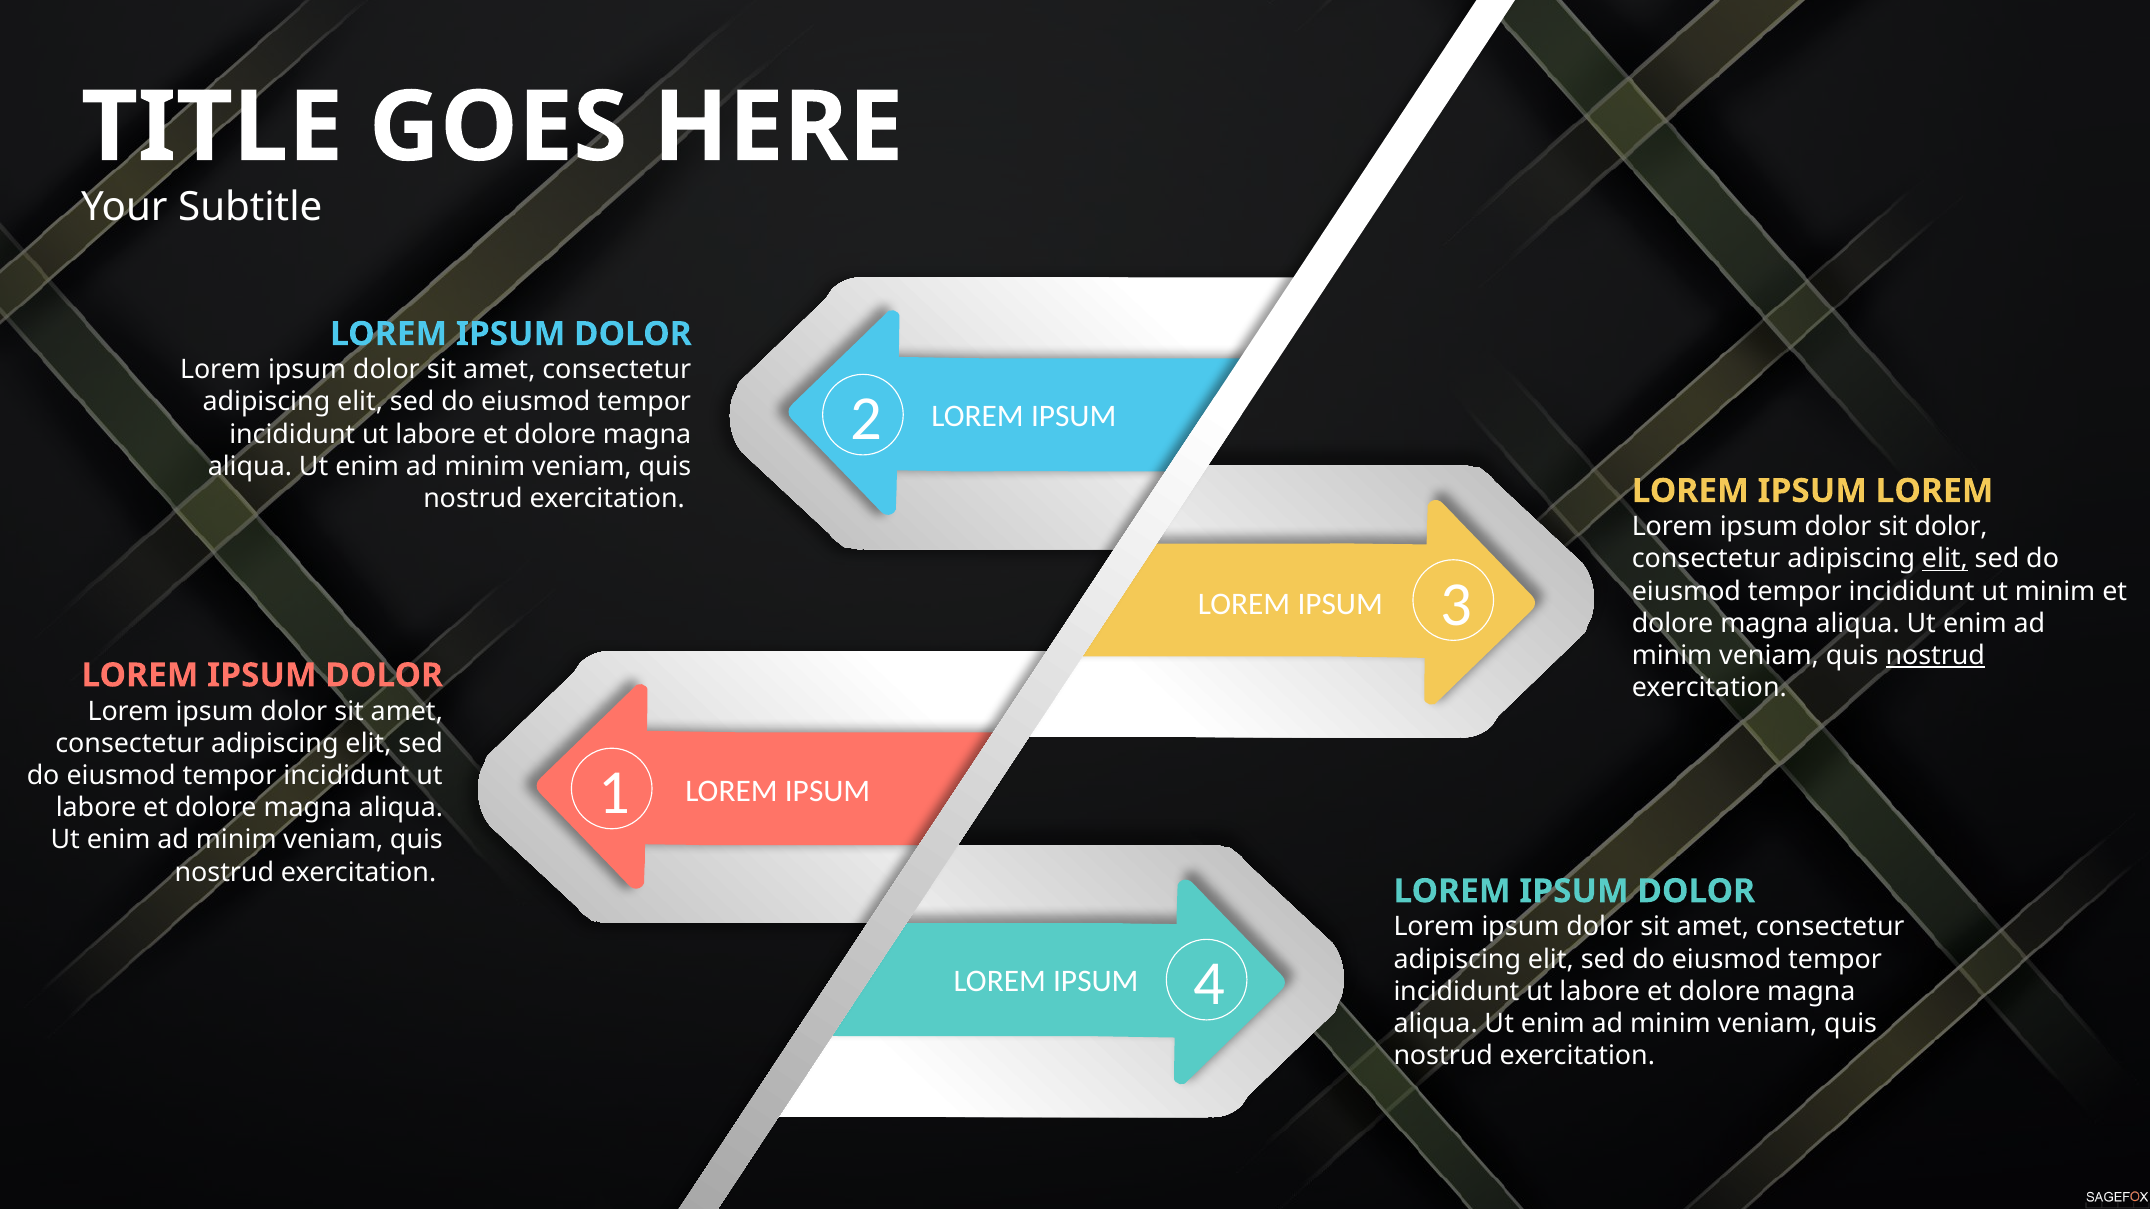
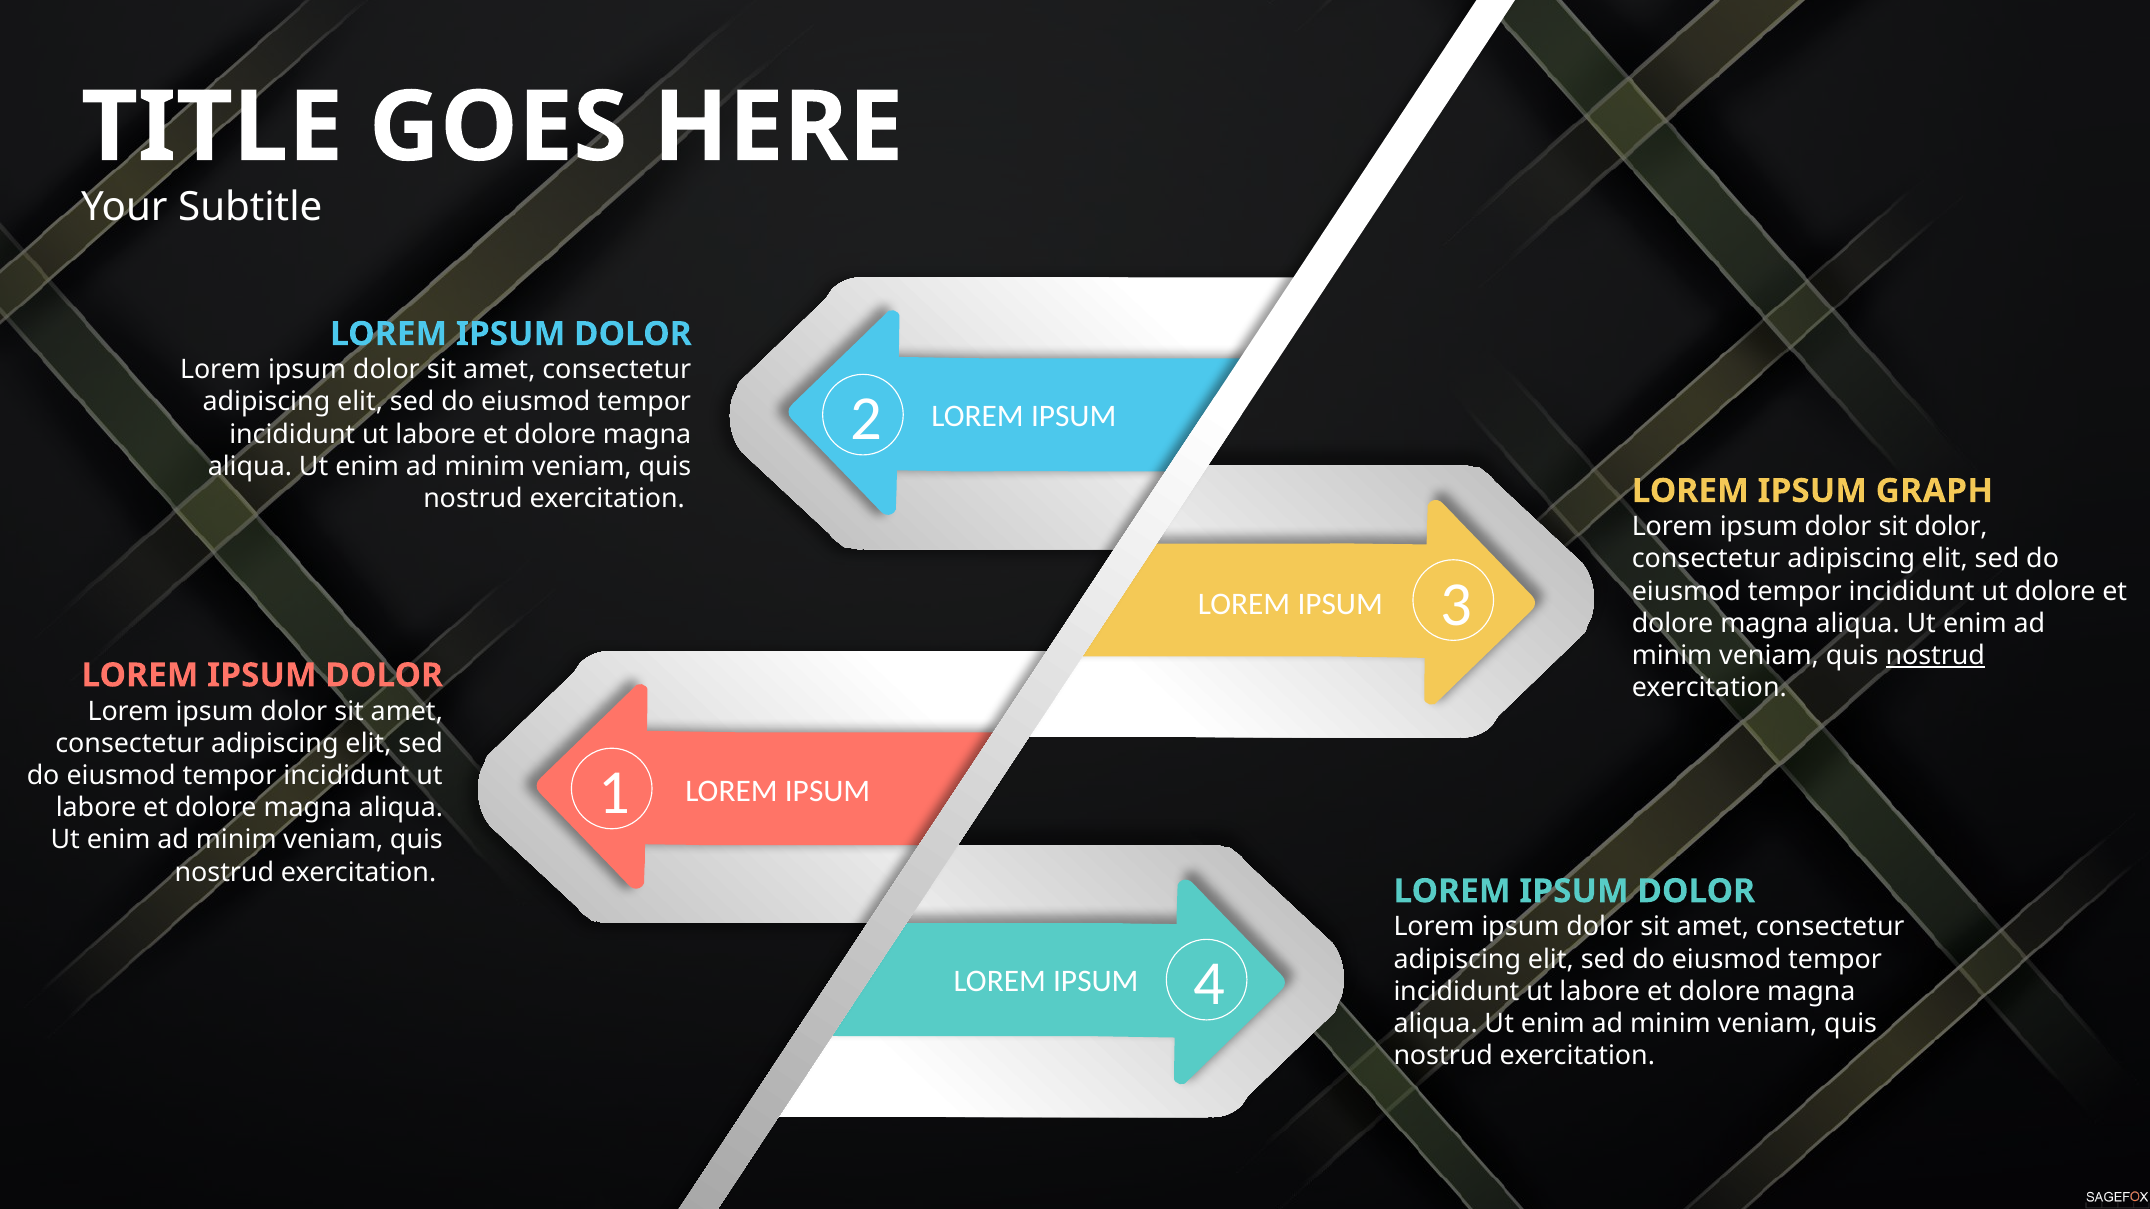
LOREM at (1935, 491): LOREM -> GRAPH
elit at (1945, 559) underline: present -> none
ut minim: minim -> dolore
